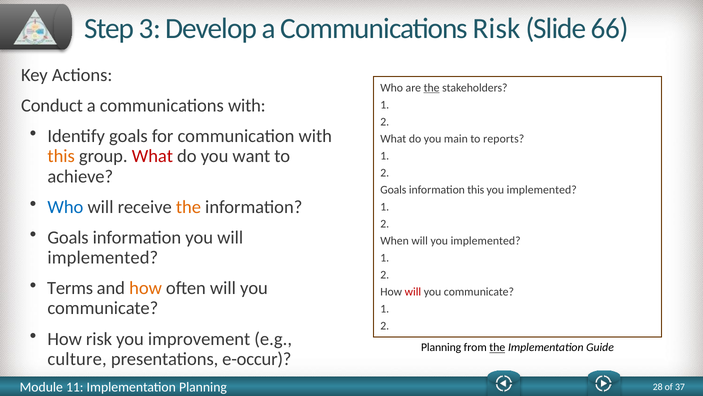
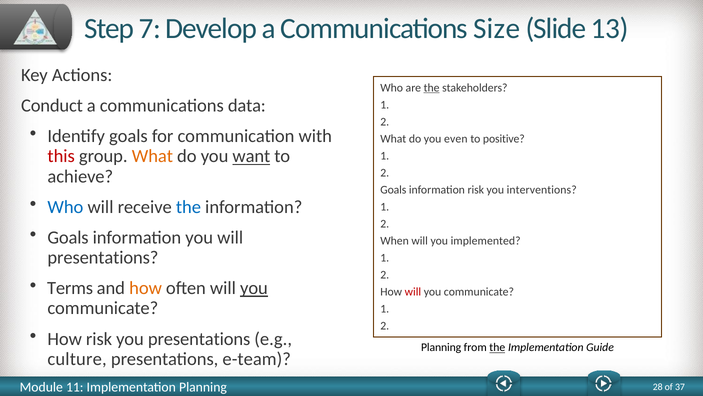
3: 3 -> 7
Communications Risk: Risk -> Size
66: 66 -> 13
communications with: with -> data
main: main -> even
reports: reports -> positive
this at (61, 156) colour: orange -> red
What at (152, 156) colour: red -> orange
want underline: none -> present
information this: this -> risk
implemented at (542, 190): implemented -> interventions
the at (188, 207) colour: orange -> blue
implemented at (103, 257): implemented -> presentations
you at (254, 288) underline: none -> present
you improvement: improvement -> presentations
e-occur: e-occur -> e-team
